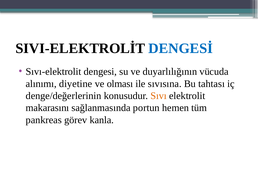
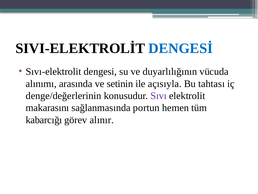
diyetine: diyetine -> arasında
olması: olması -> setinin
sıvısına: sıvısına -> açısıyla
Sıvı colour: orange -> purple
pankreas: pankreas -> kabarcığı
kanla: kanla -> alınır
